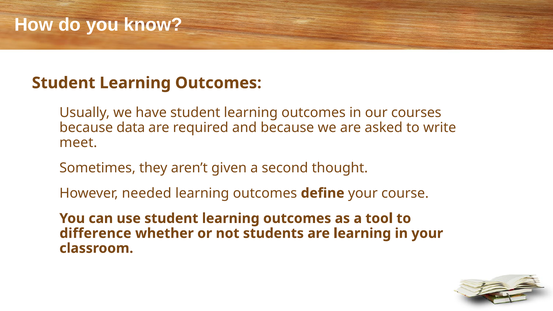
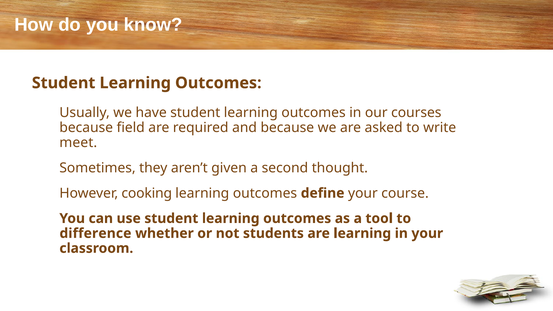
data: data -> field
needed: needed -> cooking
